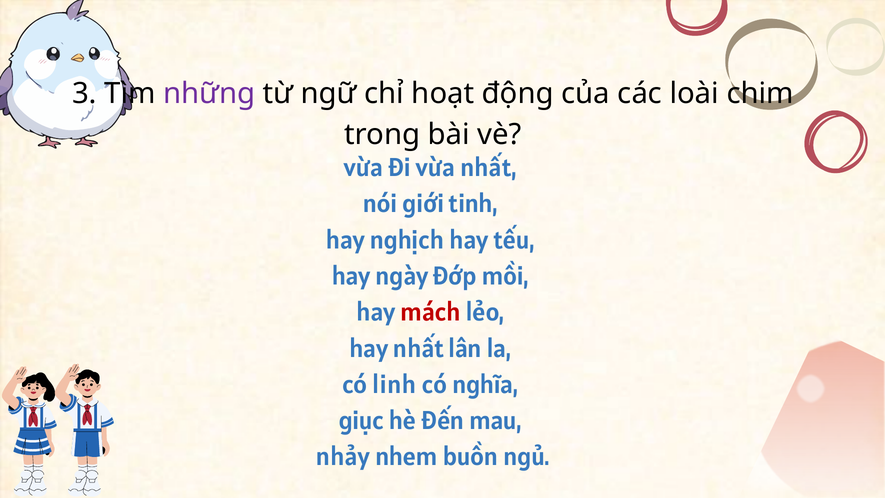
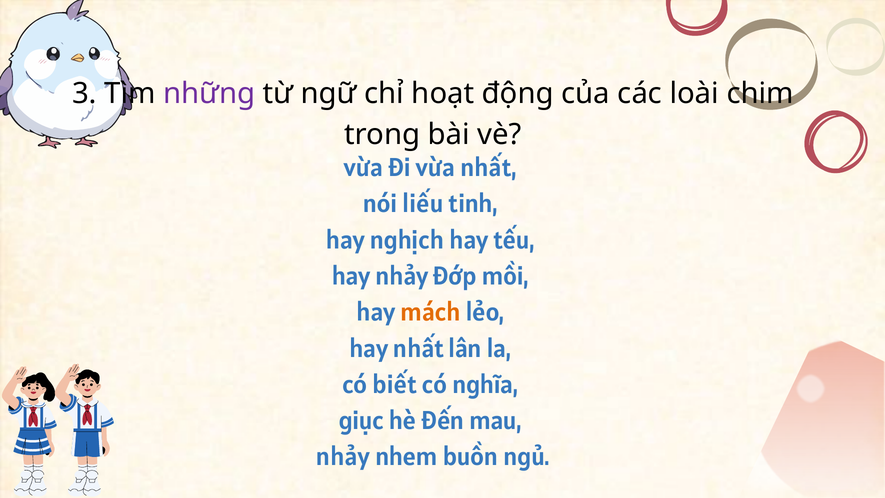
giới: giới -> liếu
hay ngày: ngày -> nhảy
mách colour: red -> orange
linh: linh -> biết
